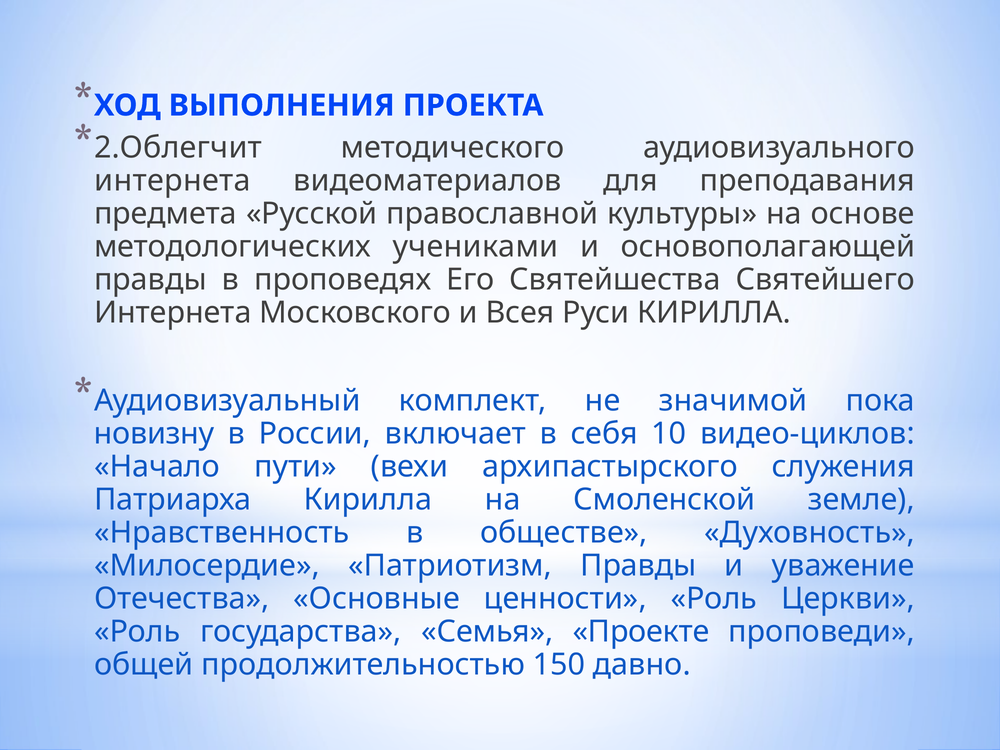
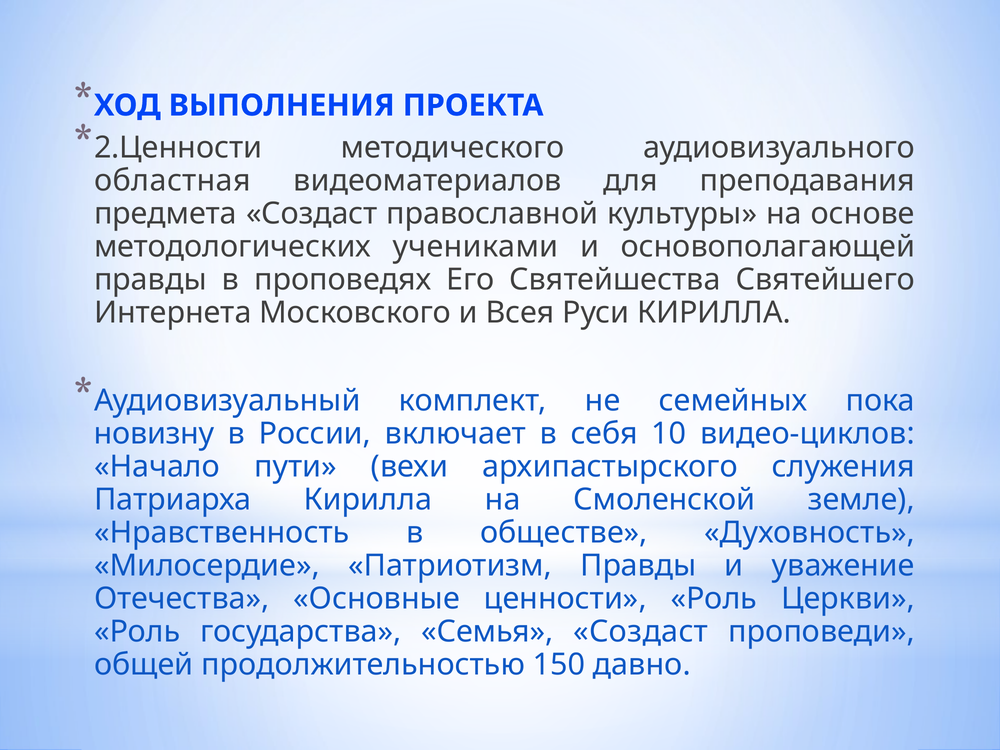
2.Облегчит: 2.Облегчит -> 2.Ценности
интернета at (173, 181): интернета -> областная
предмета Русской: Русской -> Создаст
значимой: значимой -> семейных
Семья Проекте: Проекте -> Создаст
